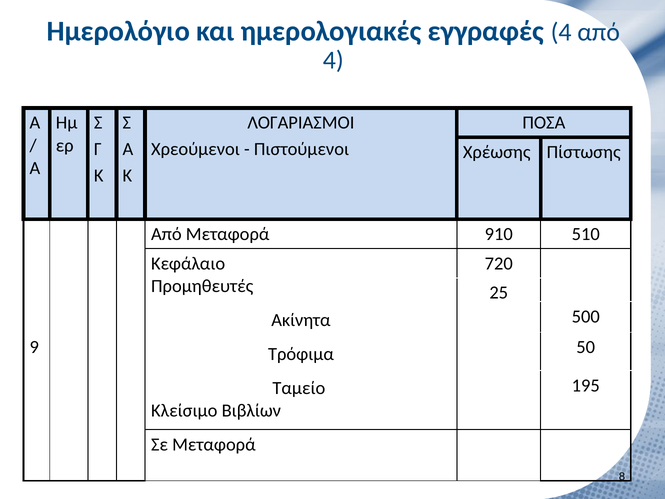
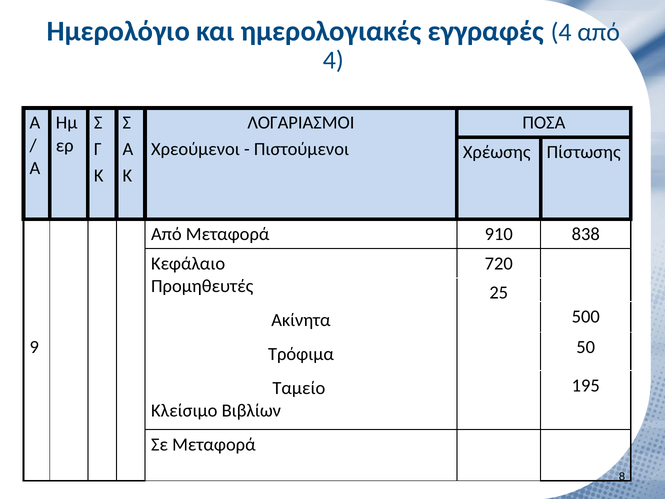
510: 510 -> 838
